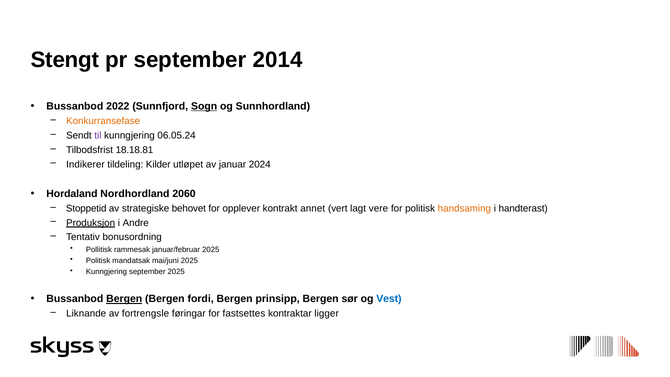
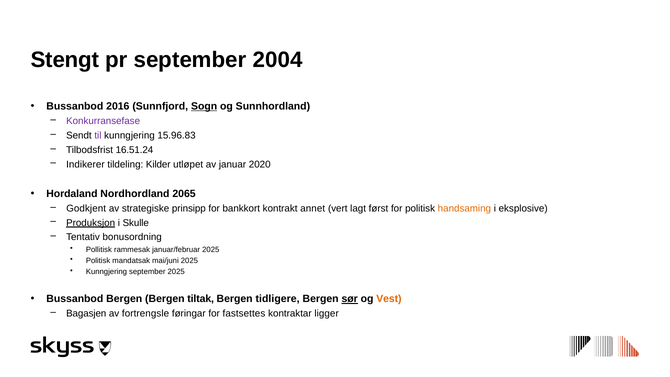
2014: 2014 -> 2004
2022: 2022 -> 2016
Konkurransefase colour: orange -> purple
06.05.24: 06.05.24 -> 15.96.83
18.18.81: 18.18.81 -> 16.51.24
2024: 2024 -> 2020
2060: 2060 -> 2065
Stoppetid: Stoppetid -> Godkjent
behovet: behovet -> prinsipp
opplever: opplever -> bankkort
vere: vere -> først
handterast: handterast -> eksplosive
Andre: Andre -> Skulle
Bergen at (124, 299) underline: present -> none
fordi: fordi -> tiltak
prinsipp: prinsipp -> tidligere
sør underline: none -> present
Vest colour: blue -> orange
Liknande: Liknande -> Bagasjen
